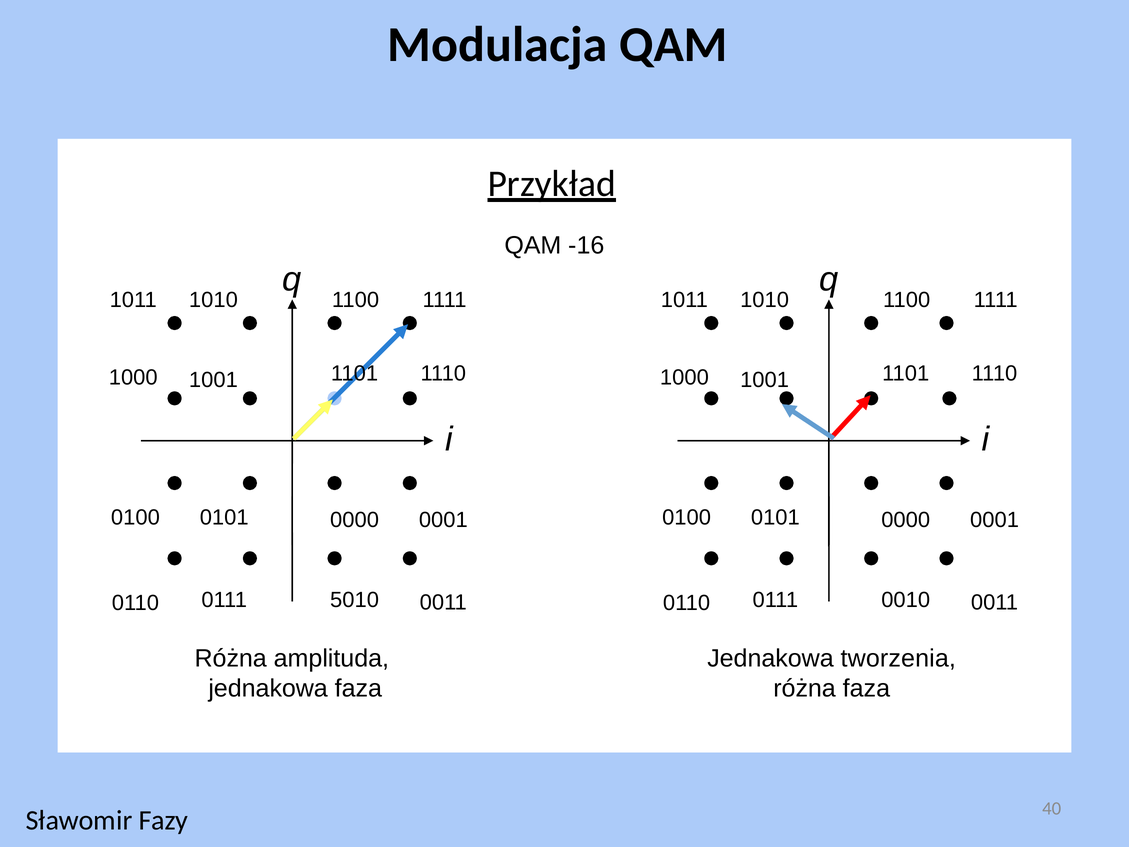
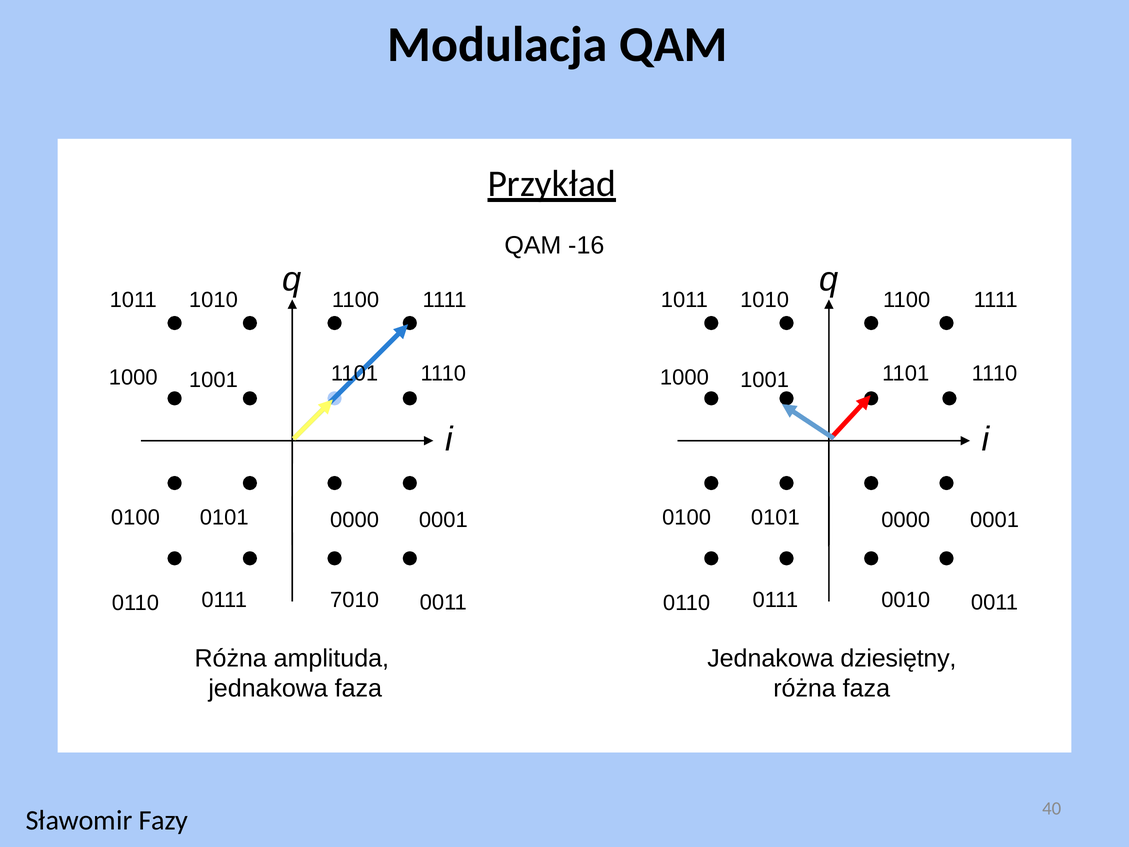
5010: 5010 -> 7010
tworzenia: tworzenia -> dziesiętny
